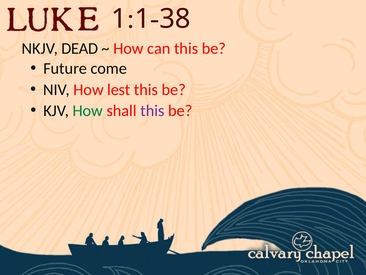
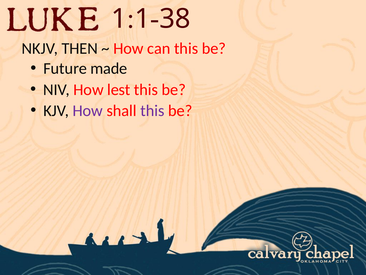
DEAD: DEAD -> THEN
come: come -> made
How at (88, 110) colour: green -> purple
